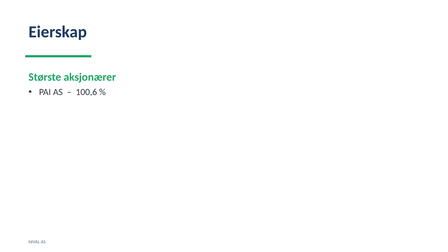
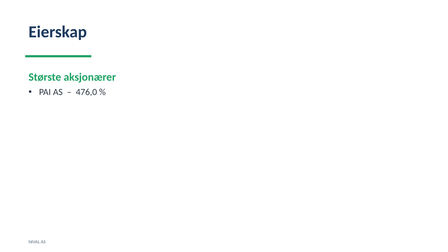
100,6: 100,6 -> 476,0
